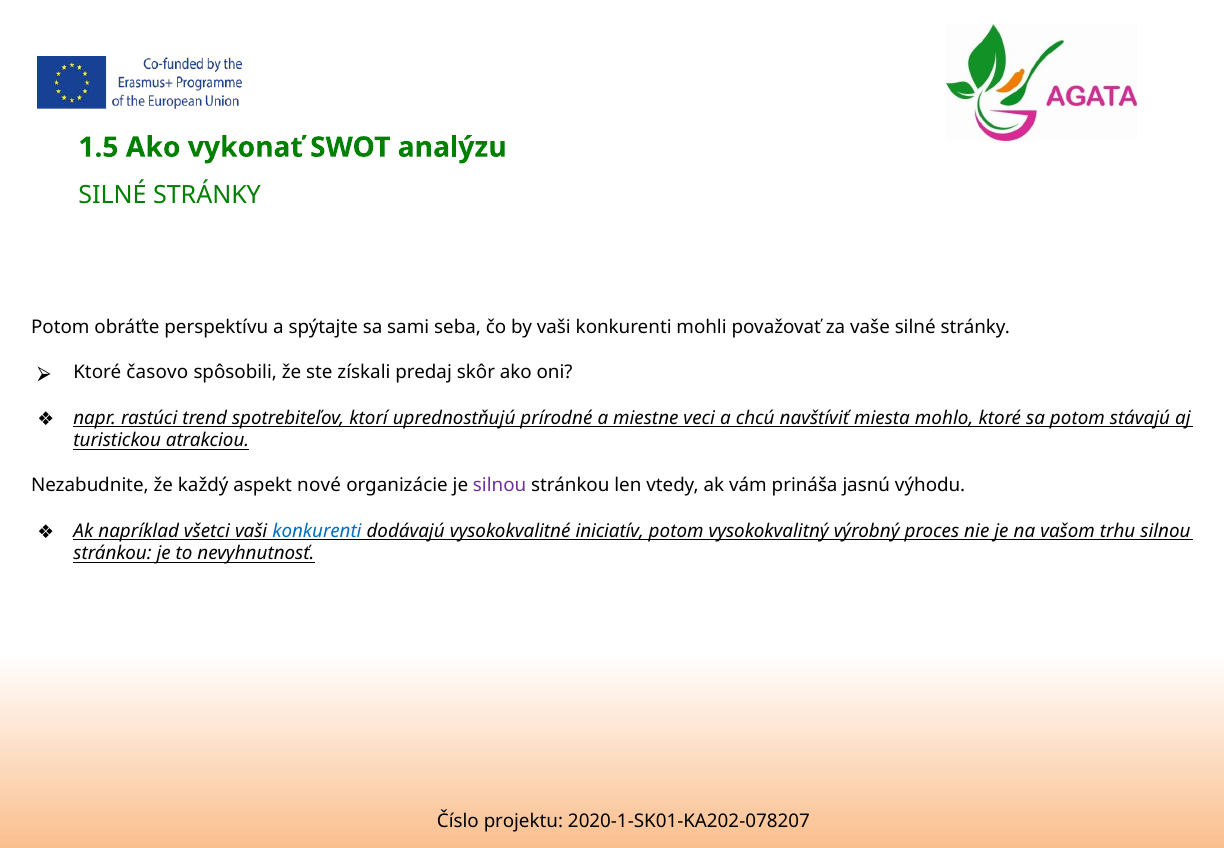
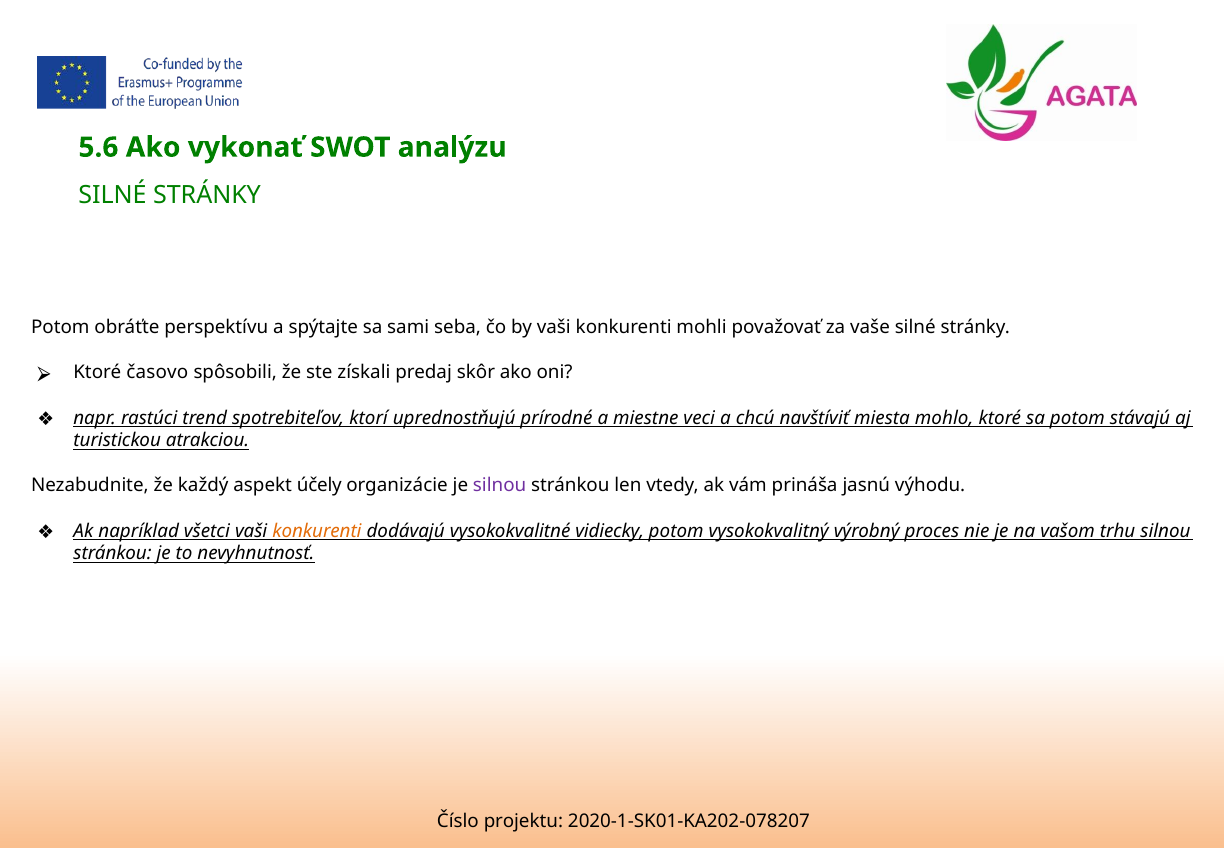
1.5: 1.5 -> 5.6
nové: nové -> účely
konkurenti at (317, 531) colour: blue -> orange
iniciatív: iniciatív -> vidiecky
